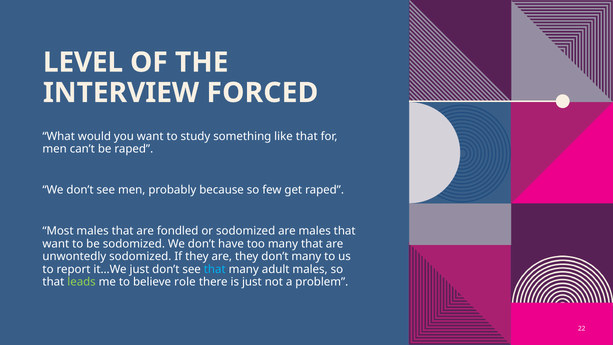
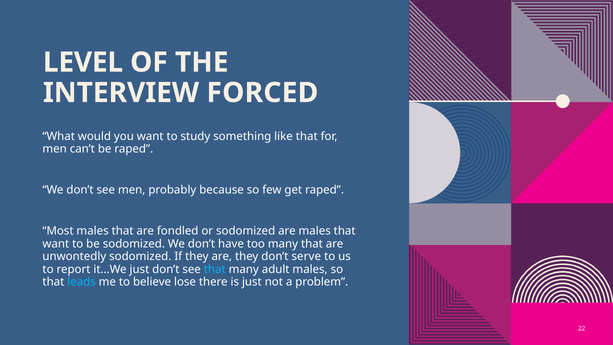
don’t many: many -> serve
leads colour: light green -> light blue
role: role -> lose
